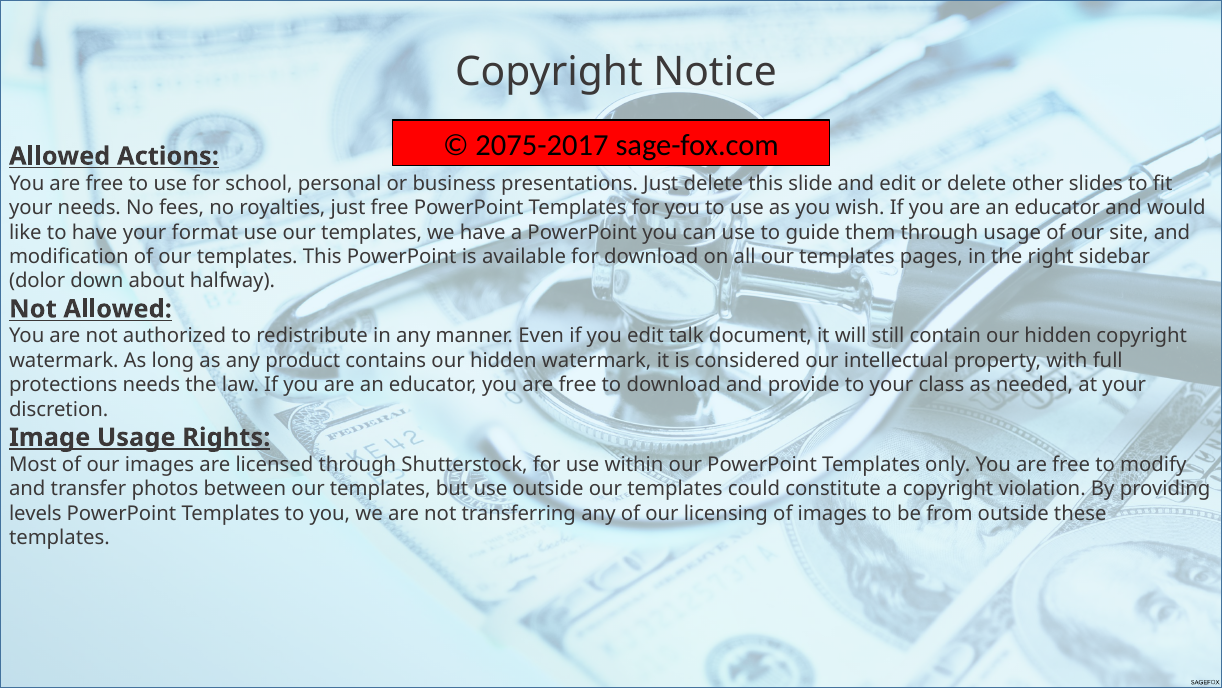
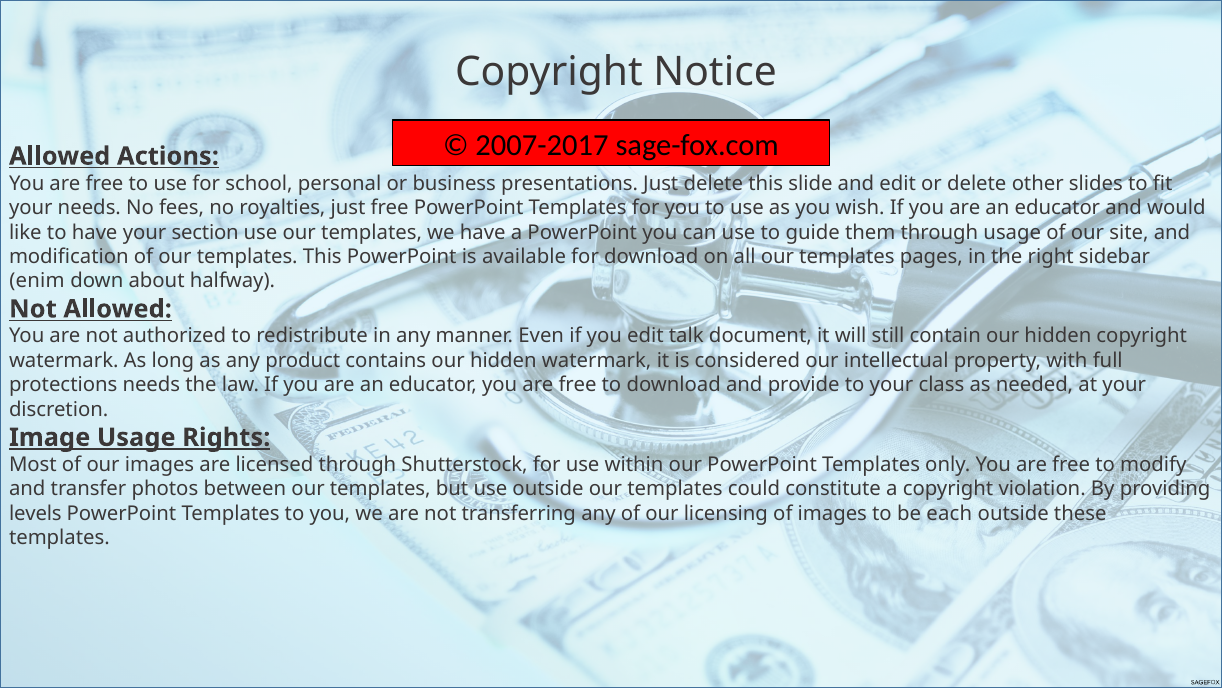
2075-2017: 2075-2017 -> 2007-2017
format: format -> section
dolor: dolor -> enim
from: from -> each
